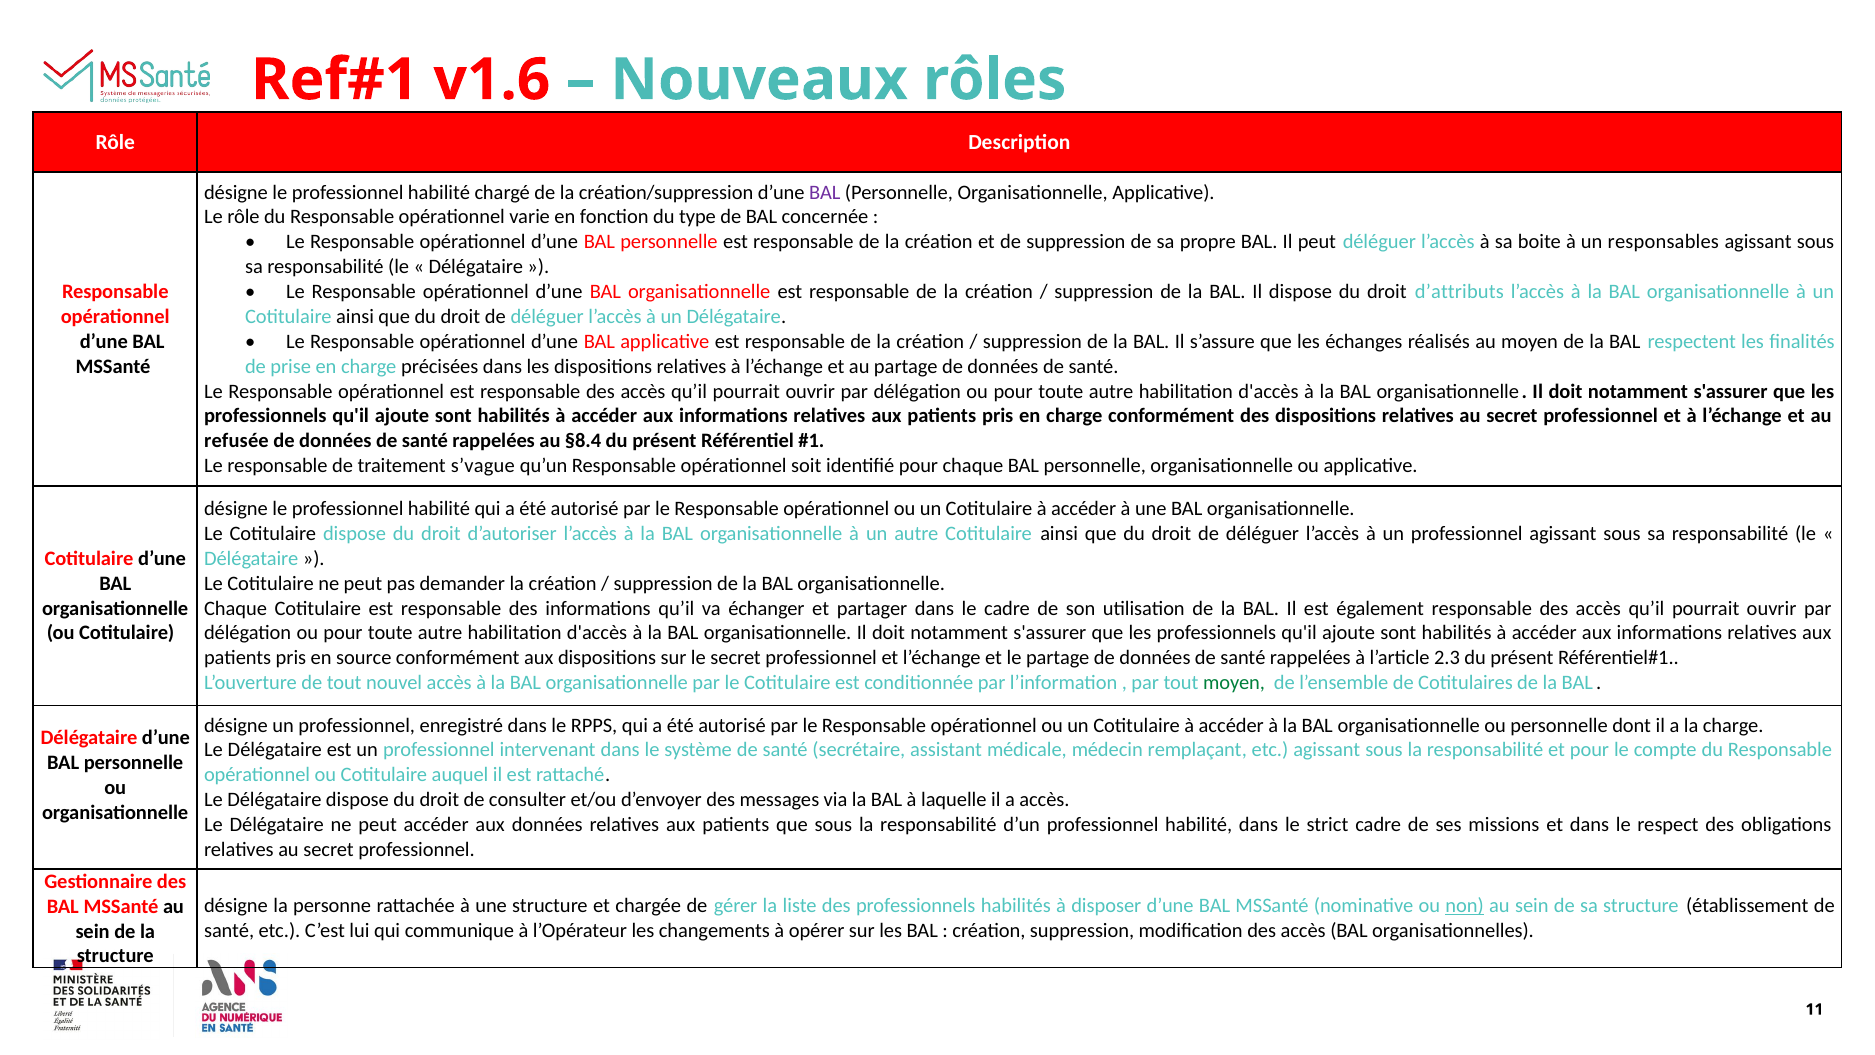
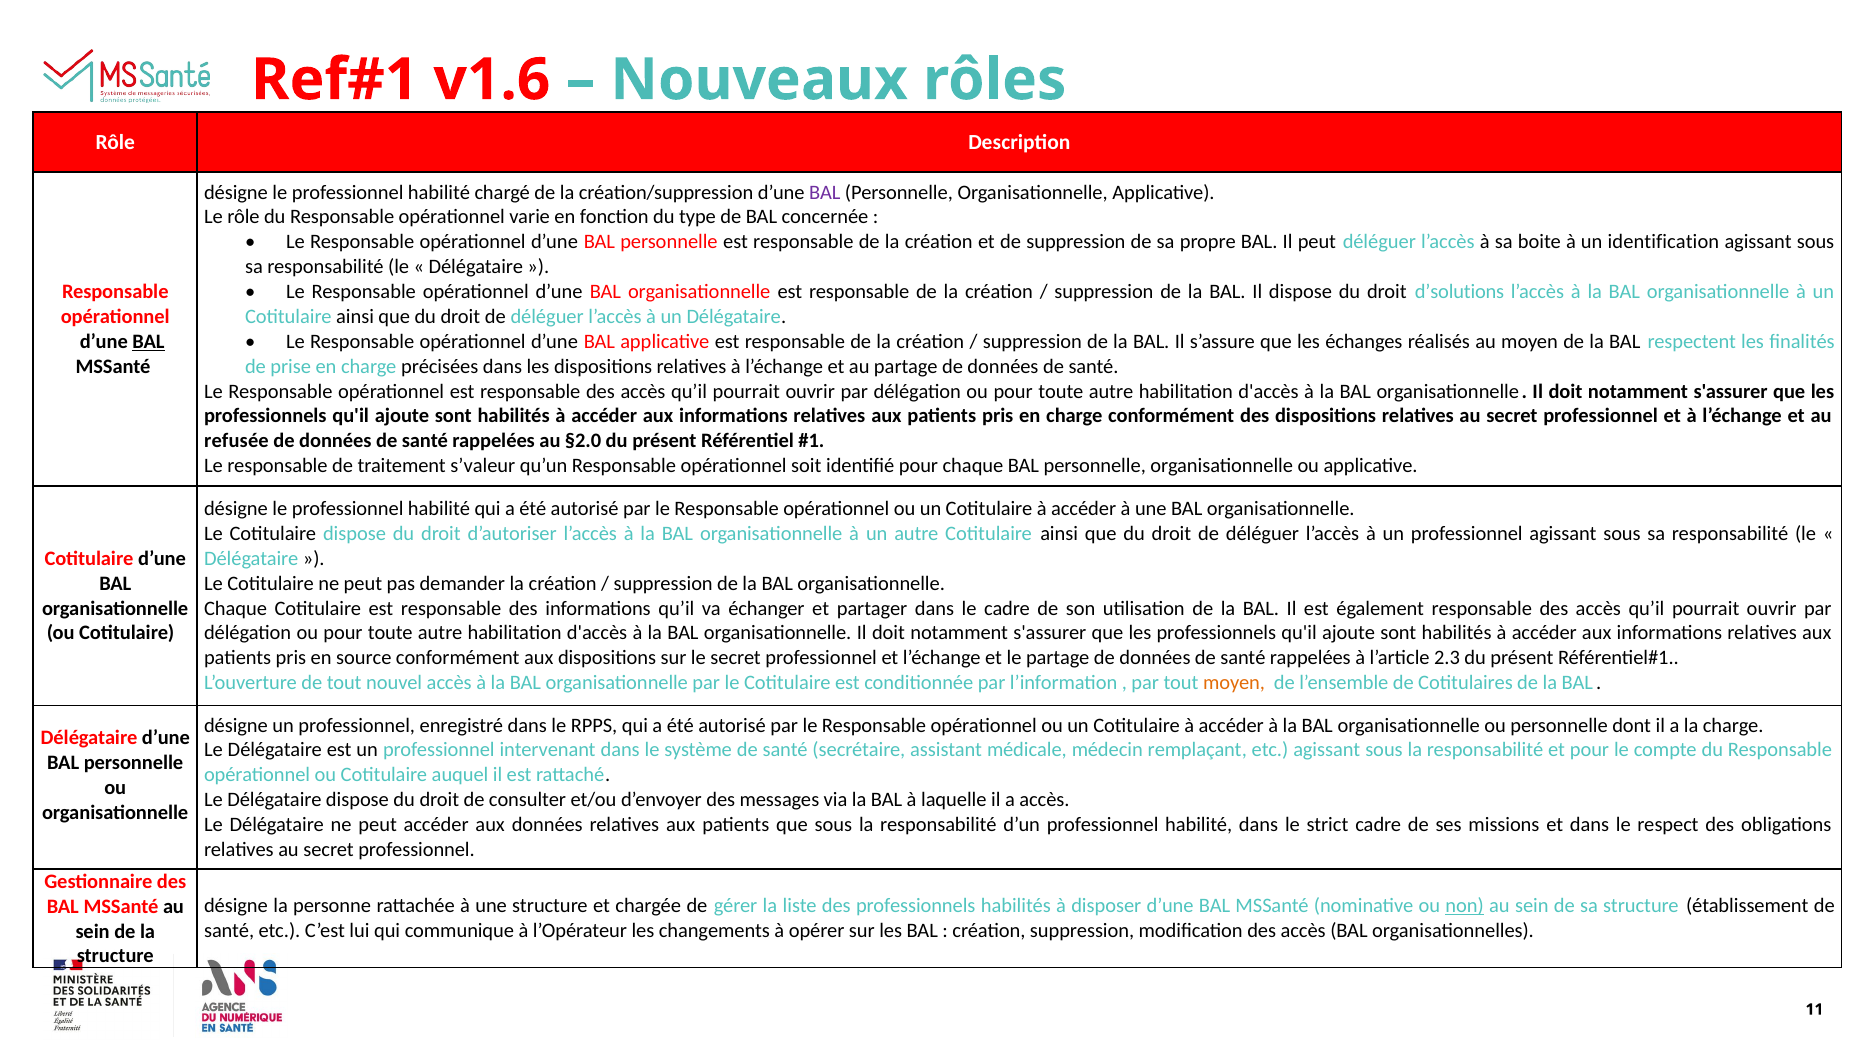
responsables: responsables -> identification
d’attributs: d’attributs -> d’solutions
BAL at (148, 341) underline: none -> present
§8.4: §8.4 -> §2.0
s’vague: s’vague -> s’valeur
moyen at (1234, 683) colour: green -> orange
